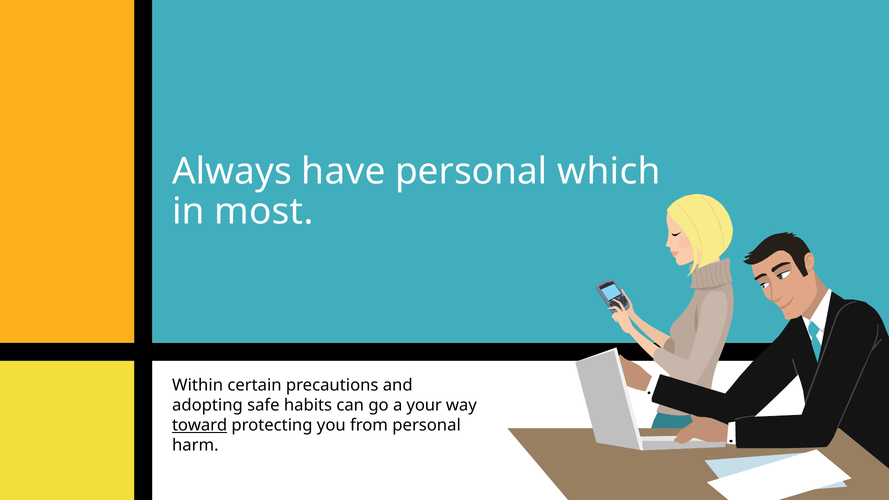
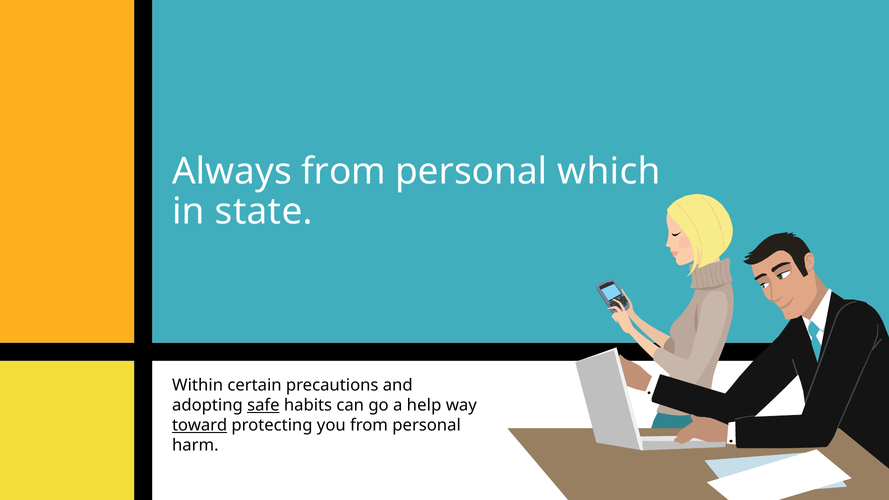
Always have: have -> from
most: most -> state
safe underline: none -> present
your: your -> help
